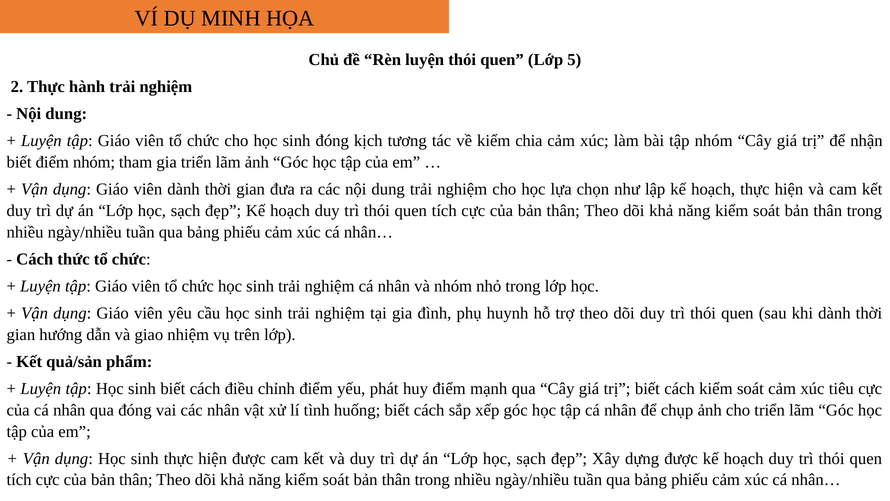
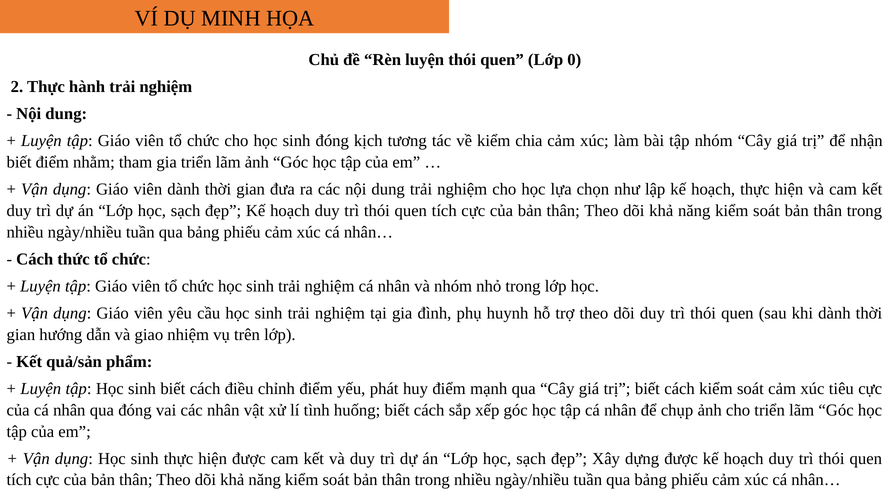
5: 5 -> 0
điểm nhóm: nhóm -> nhằm
